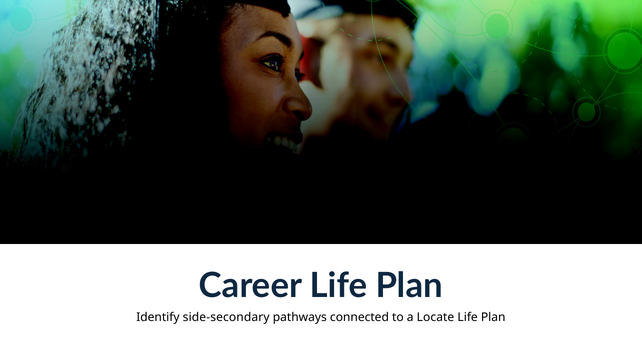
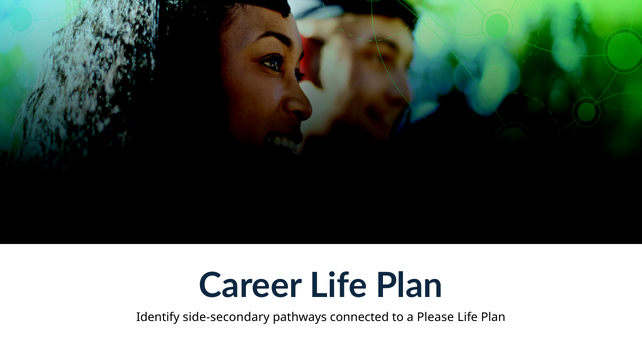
Locate: Locate -> Please
